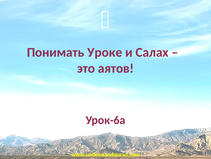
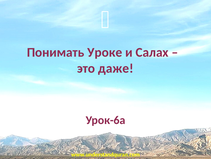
аятов: аятов -> даже
